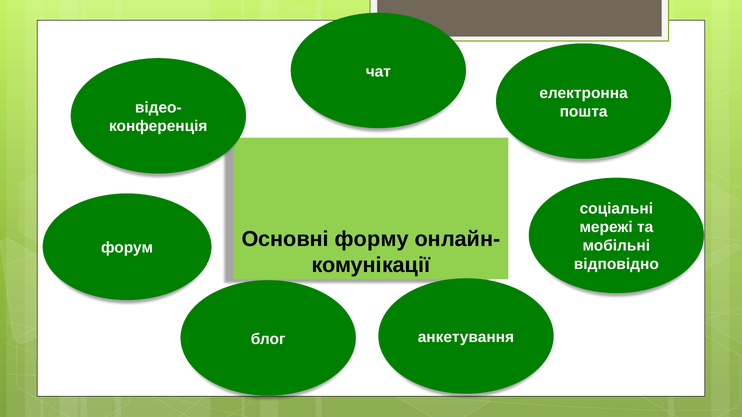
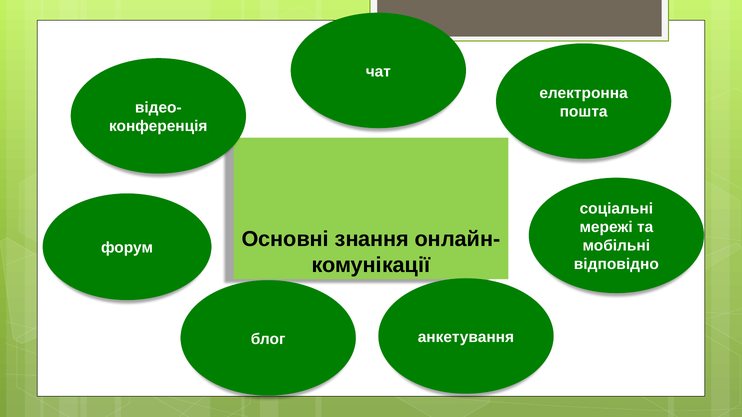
форму: форму -> знання
